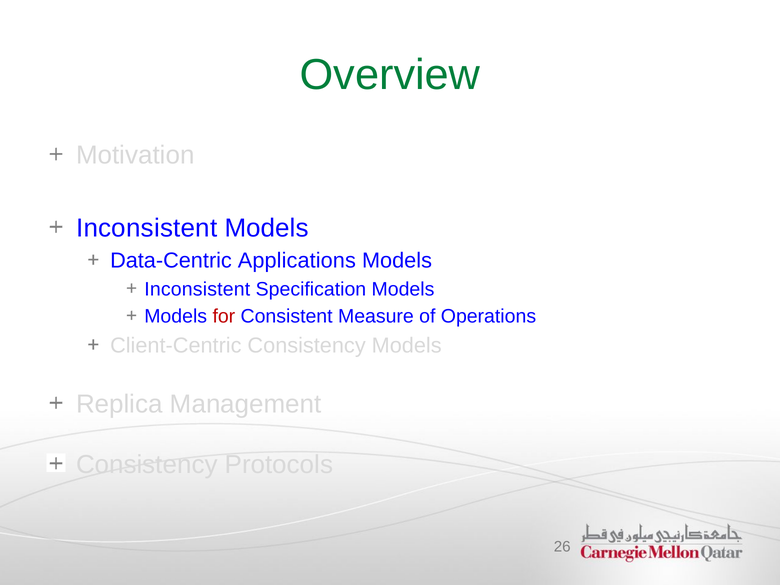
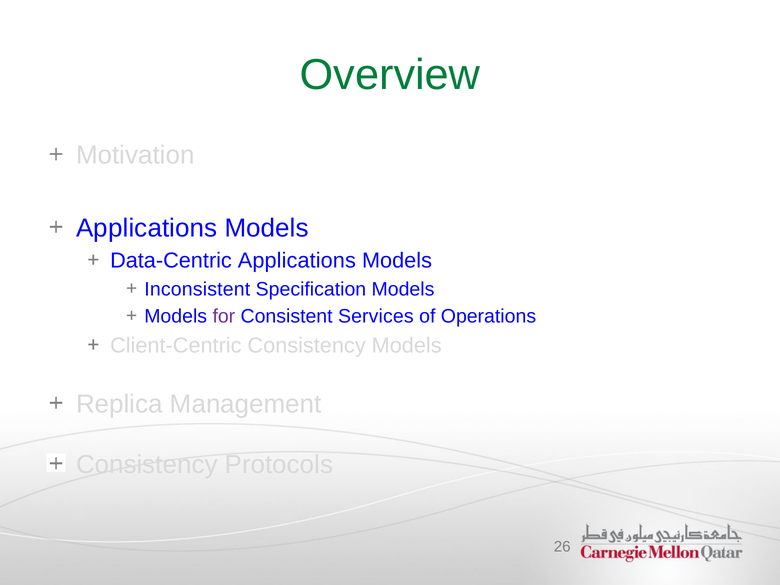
Inconsistent at (147, 228): Inconsistent -> Applications
for colour: red -> purple
Measure: Measure -> Services
